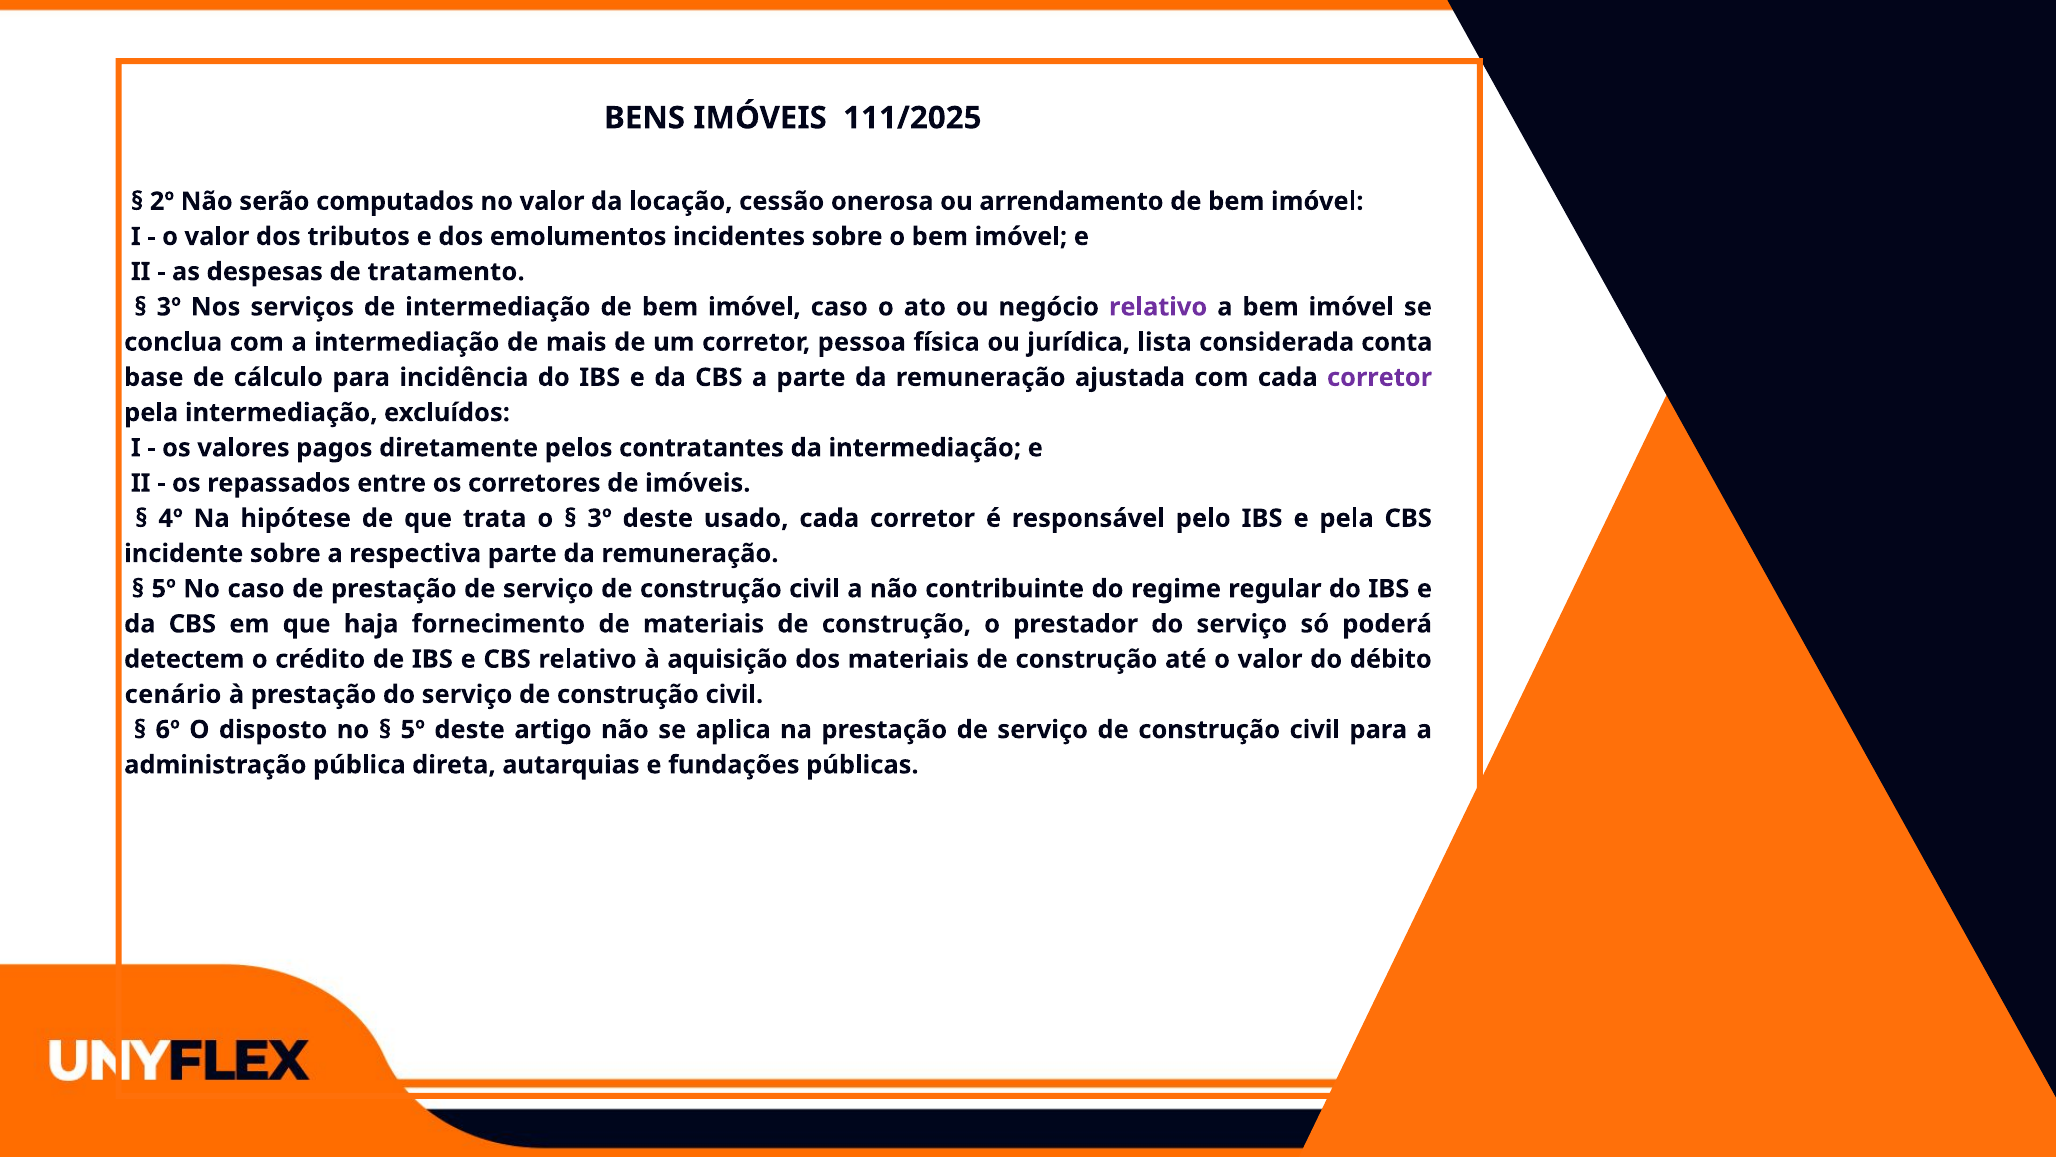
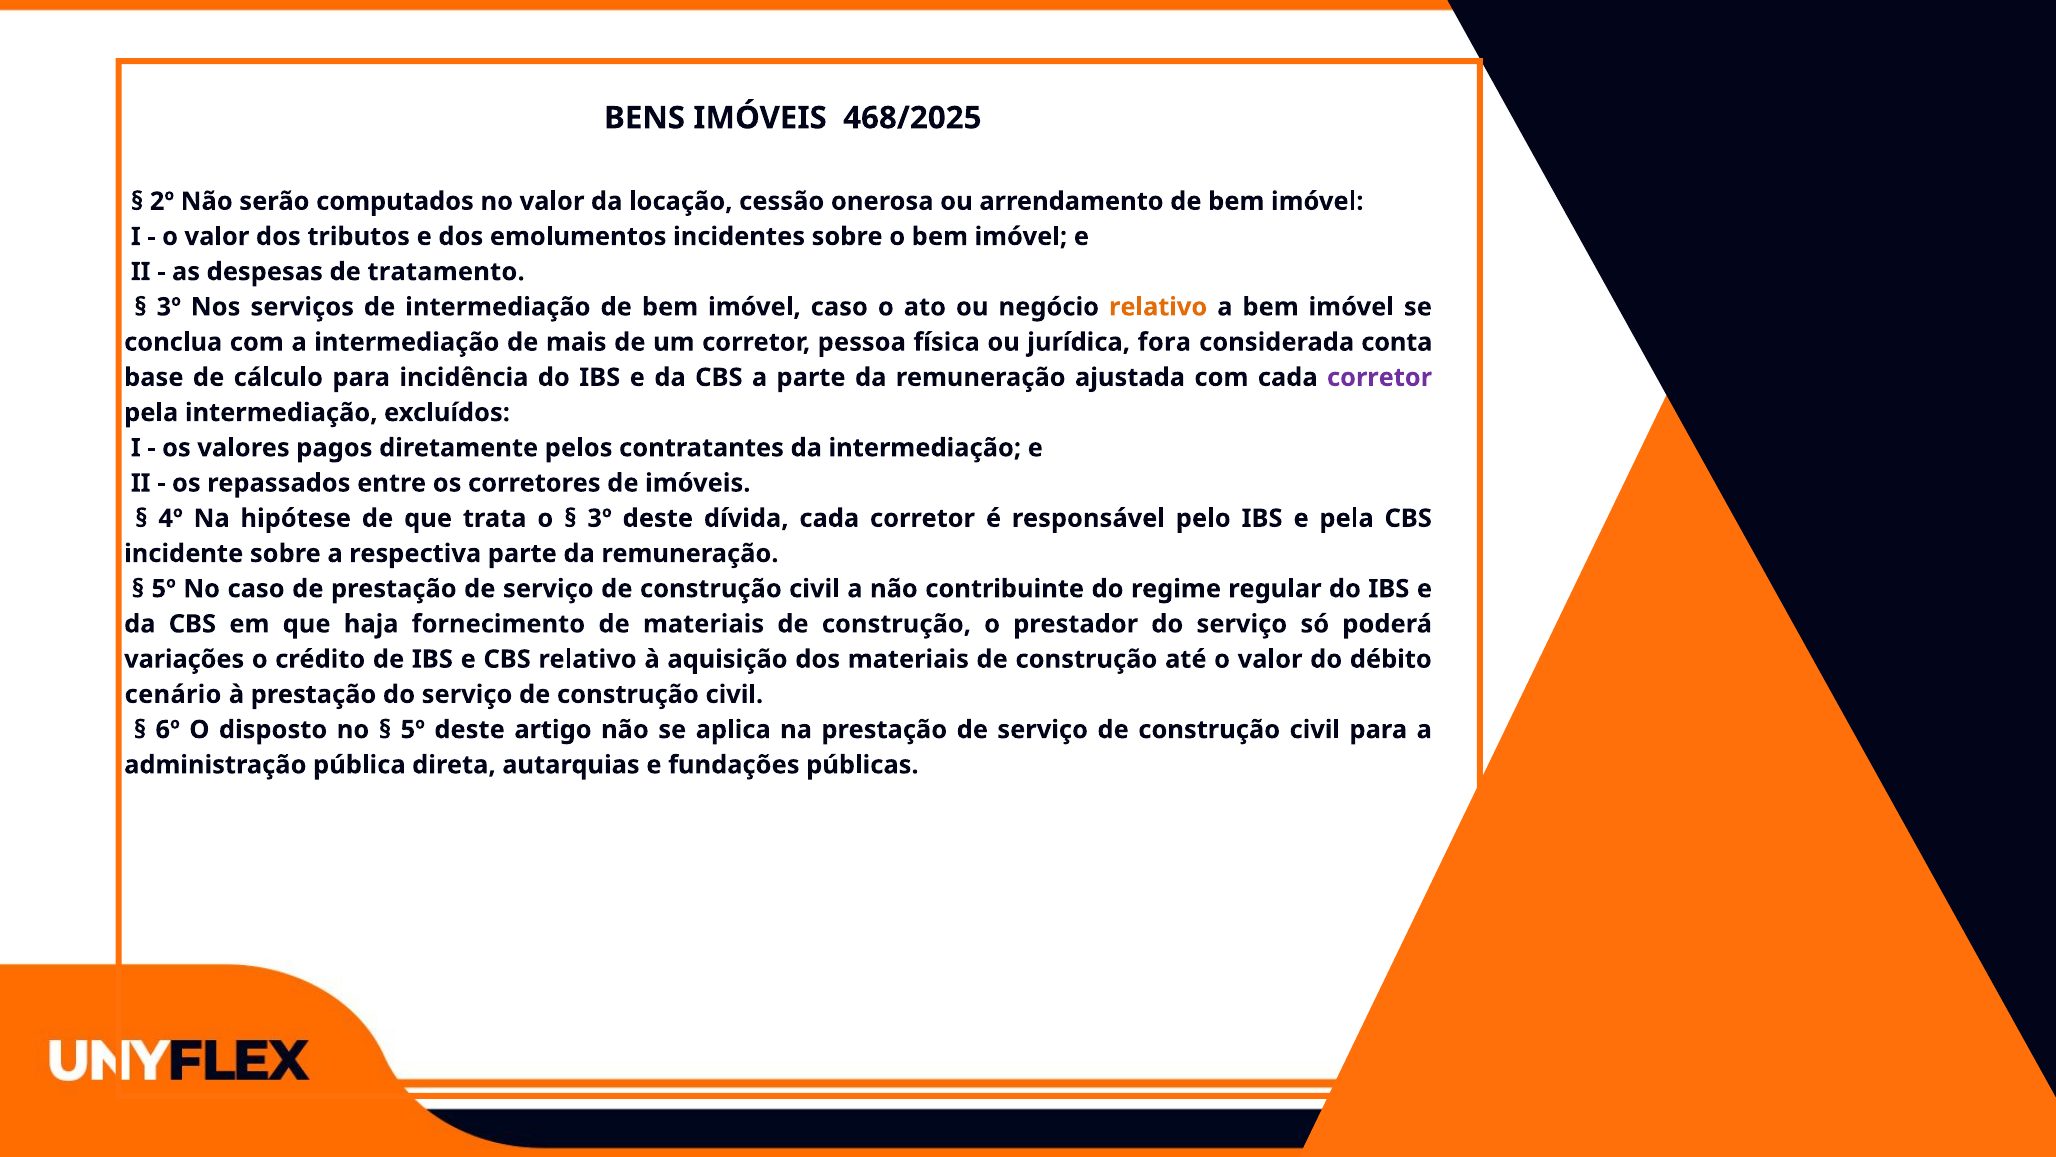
111/2025: 111/2025 -> 468/2025
relativo at (1158, 307) colour: purple -> orange
lista: lista -> fora
usado: usado -> dívida
detectem: detectem -> variações
